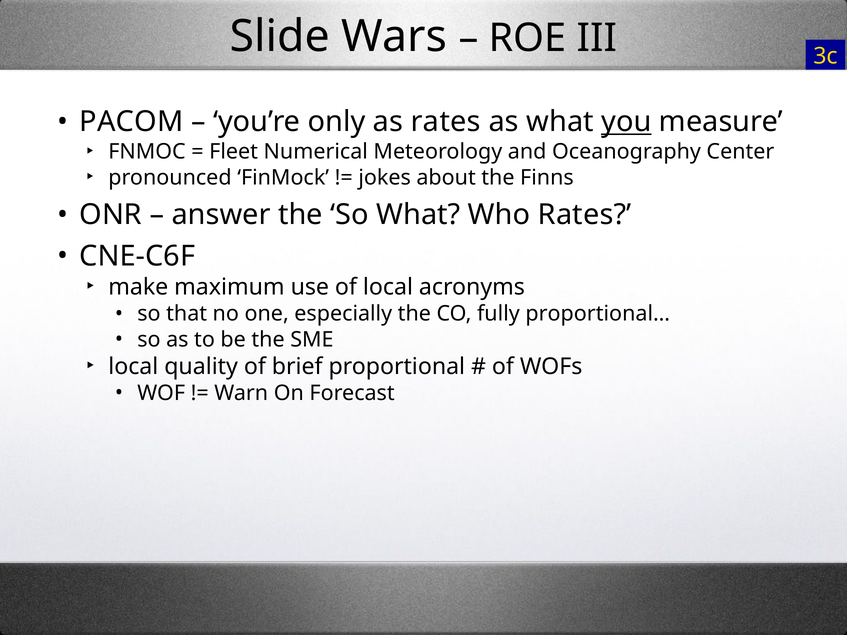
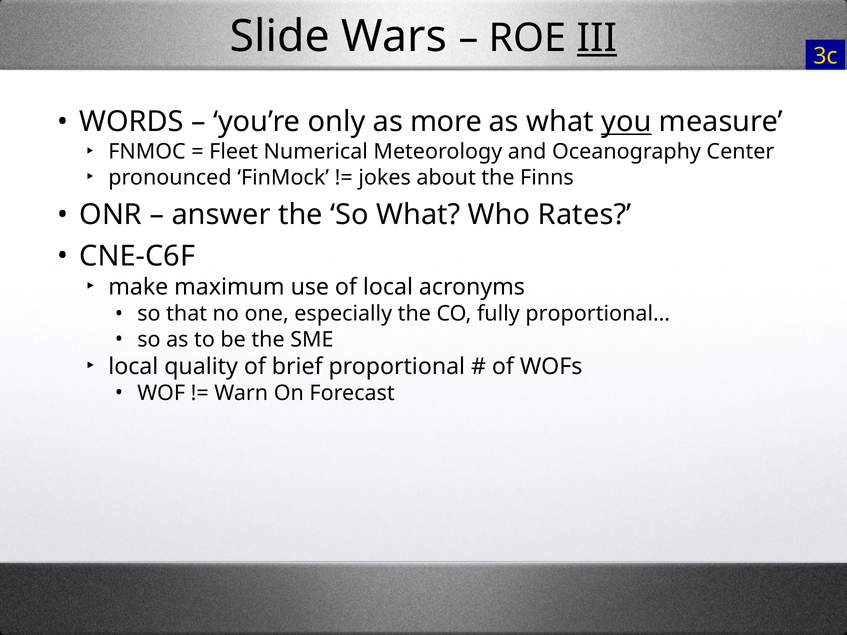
III underline: none -> present
PACOM: PACOM -> WORDS
as rates: rates -> more
